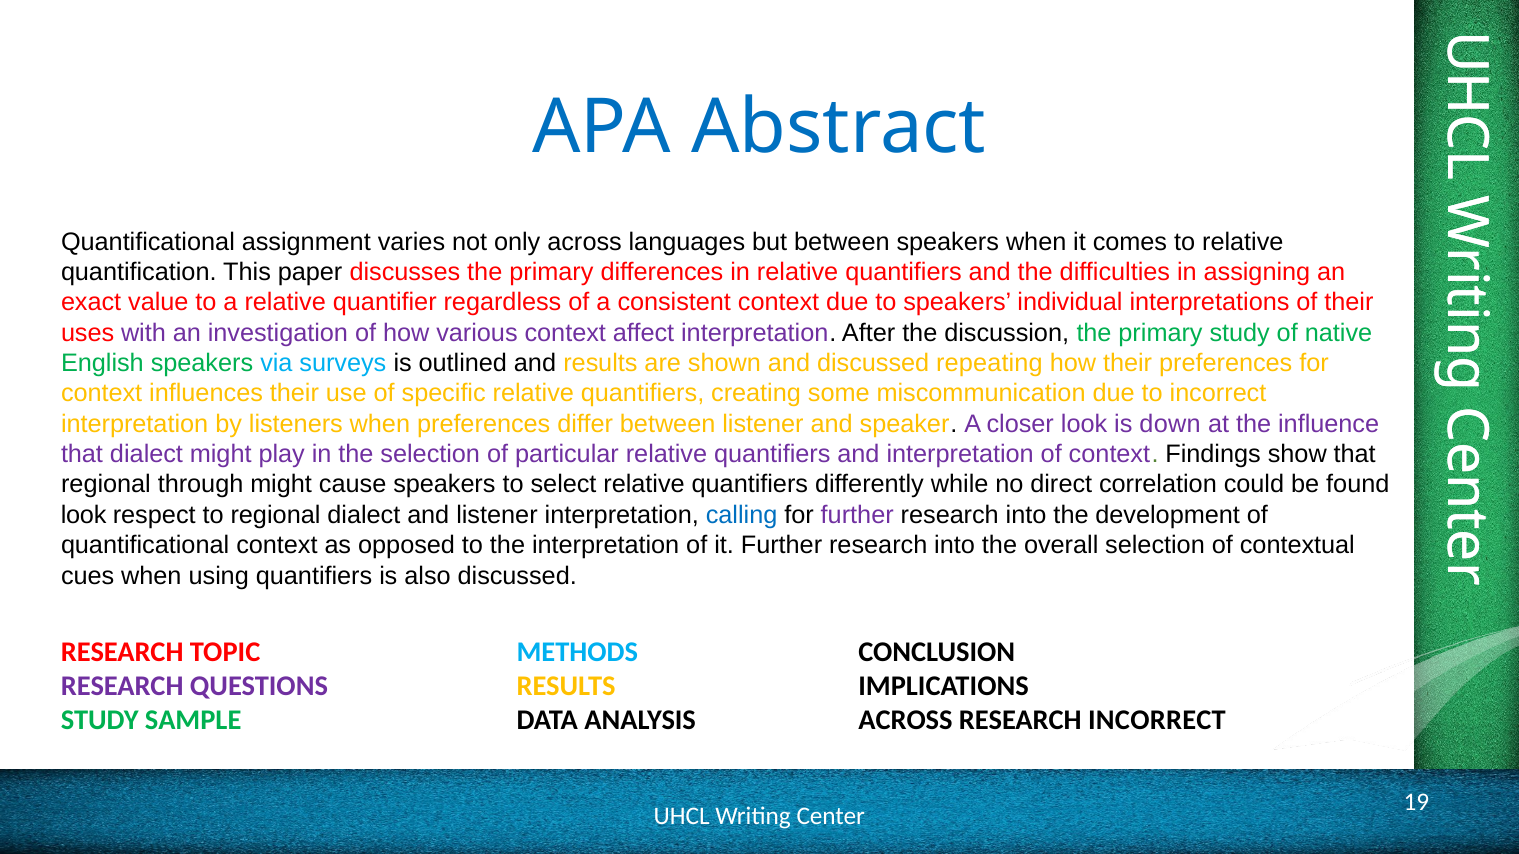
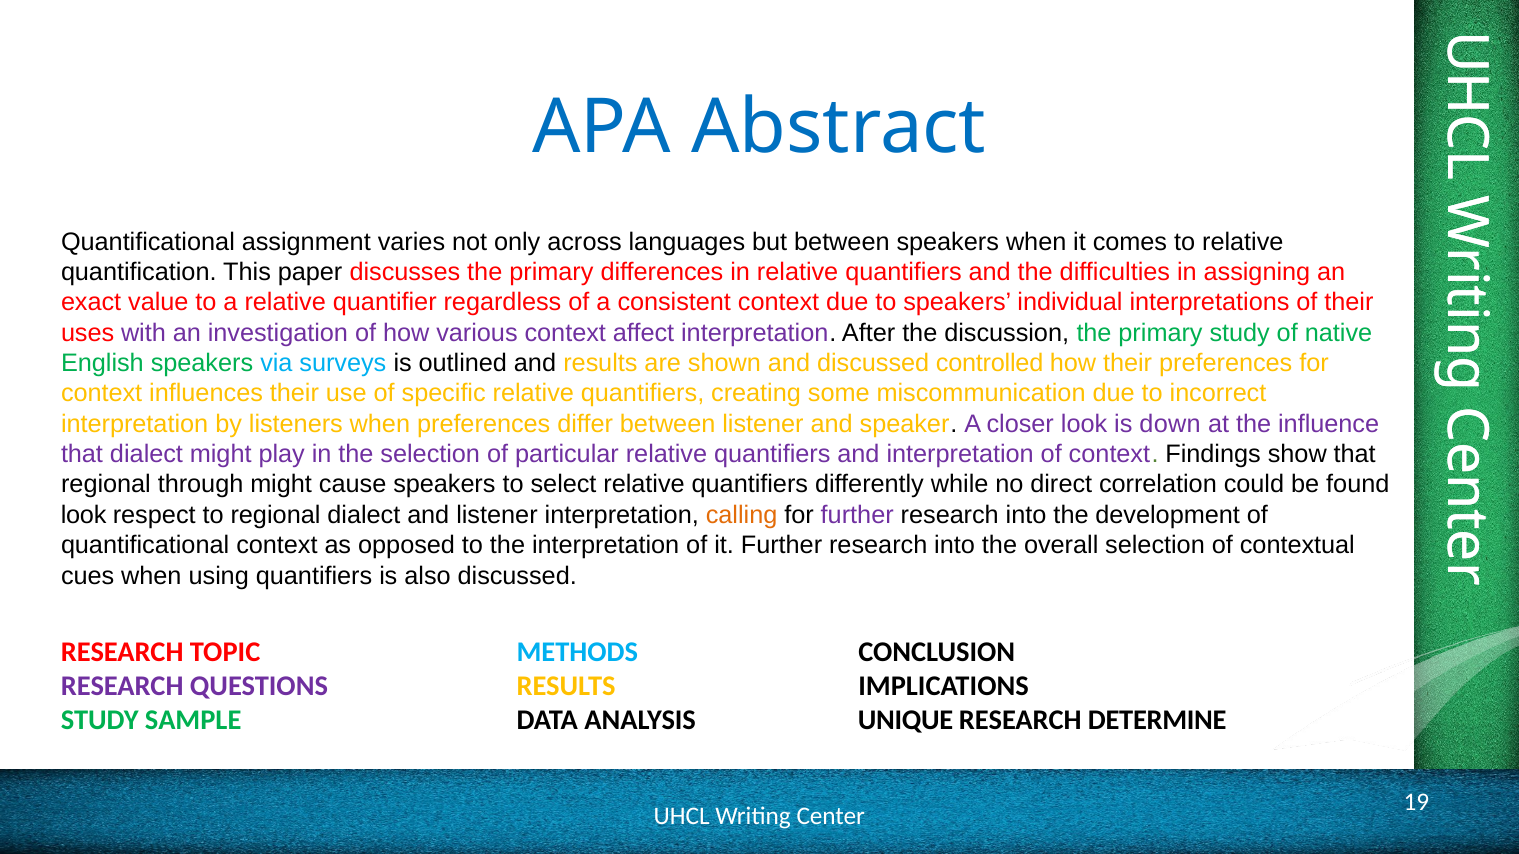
repeating: repeating -> controlled
calling colour: blue -> orange
ANALYSIS ACROSS: ACROSS -> UNIQUE
RESEARCH INCORRECT: INCORRECT -> DETERMINE
